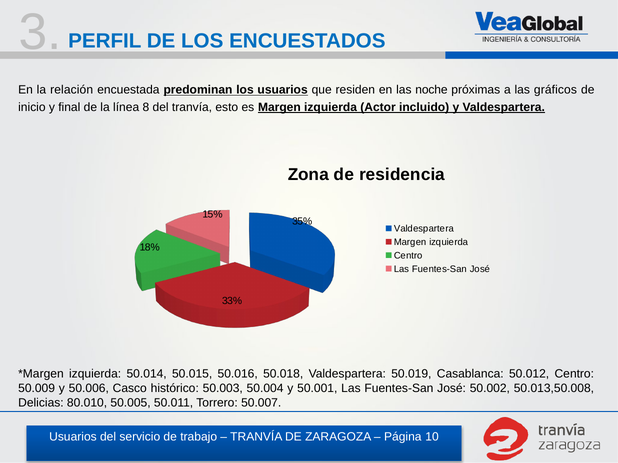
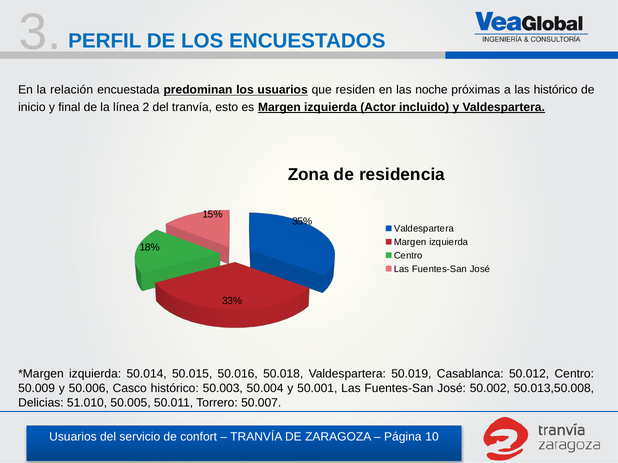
las gráficos: gráficos -> histórico
8: 8 -> 2
80.010: 80.010 -> 51.010
trabajo: trabajo -> confort
